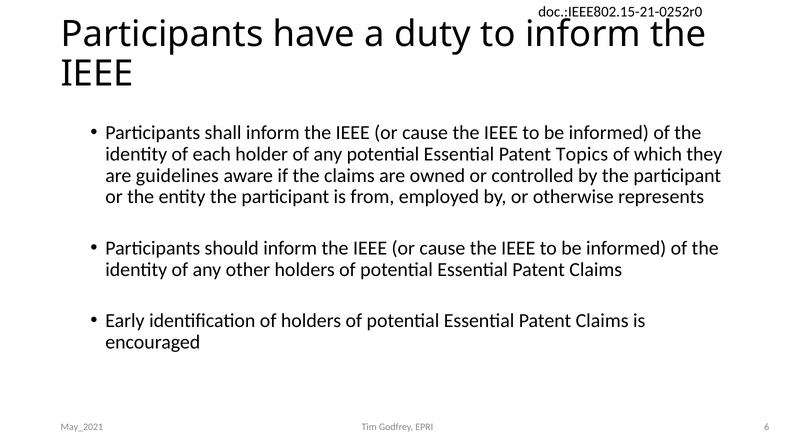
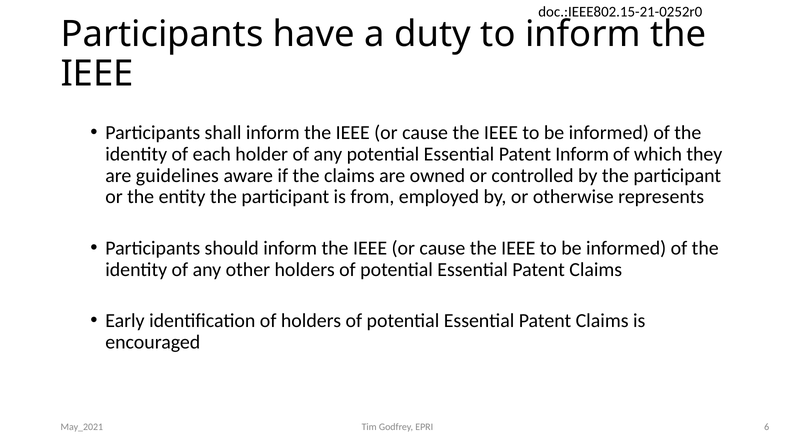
Patent Topics: Topics -> Inform
